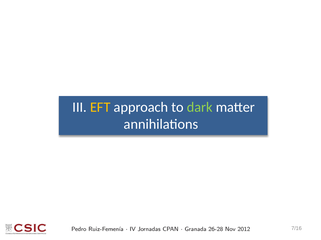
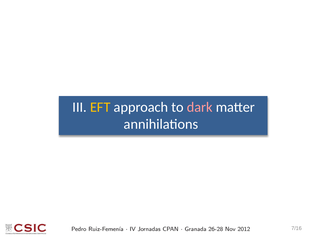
dark colour: light green -> pink
